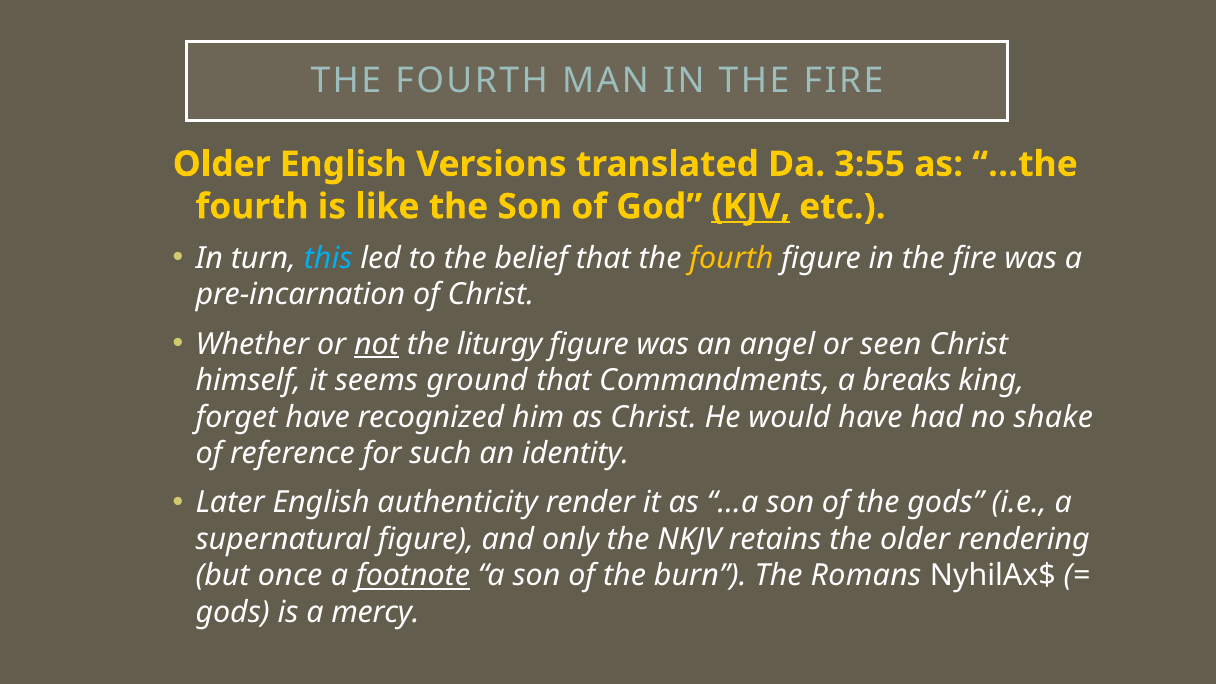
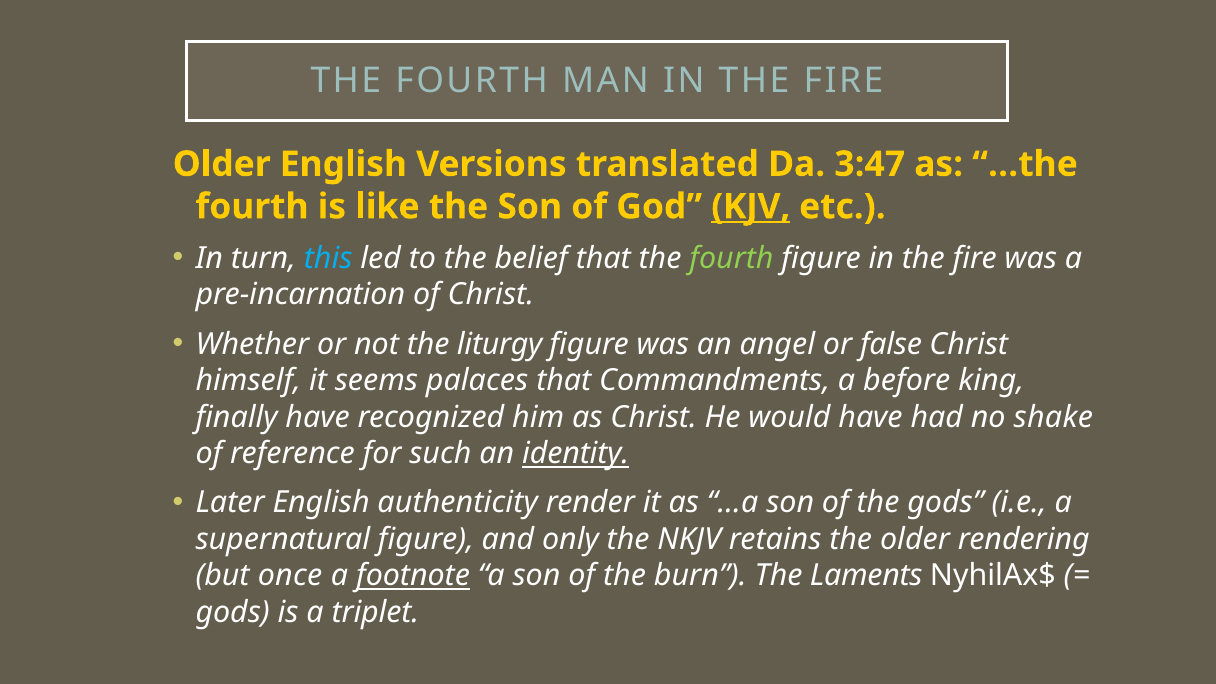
3:55: 3:55 -> 3:47
fourth at (731, 258) colour: yellow -> light green
not underline: present -> none
seen: seen -> false
ground: ground -> palaces
breaks: breaks -> before
forget: forget -> finally
identity underline: none -> present
Romans: Romans -> Laments
mercy: mercy -> triplet
